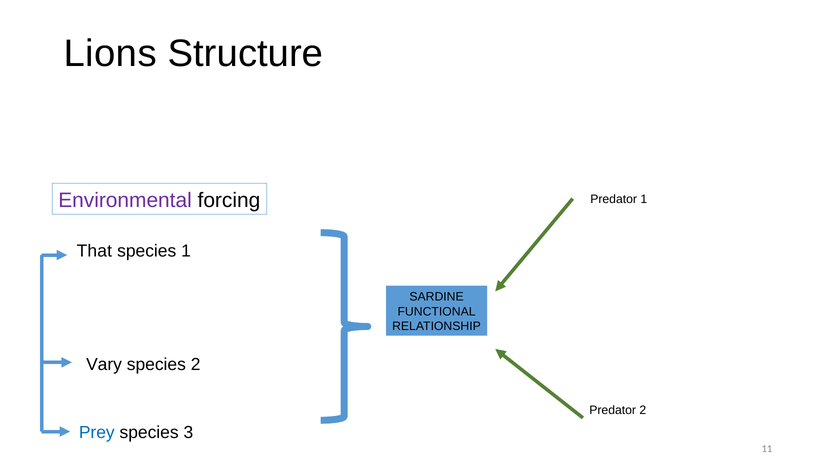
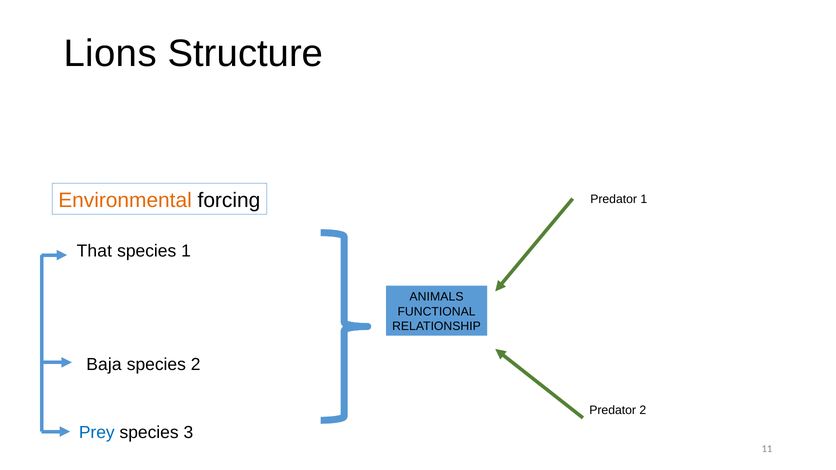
Environmental colour: purple -> orange
SARDINE: SARDINE -> ANIMALS
Vary: Vary -> Baja
